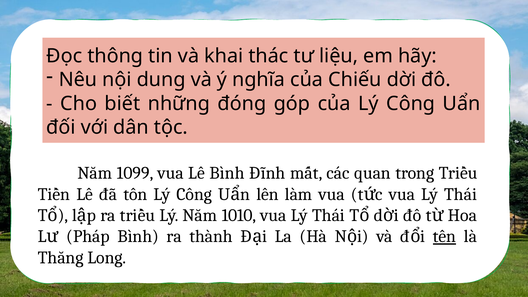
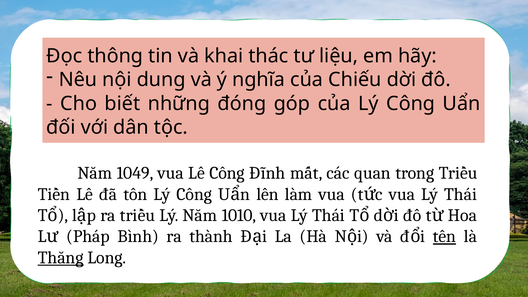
1099: 1099 -> 1049
Lê Bình: Bình -> Công
Thăng underline: none -> present
